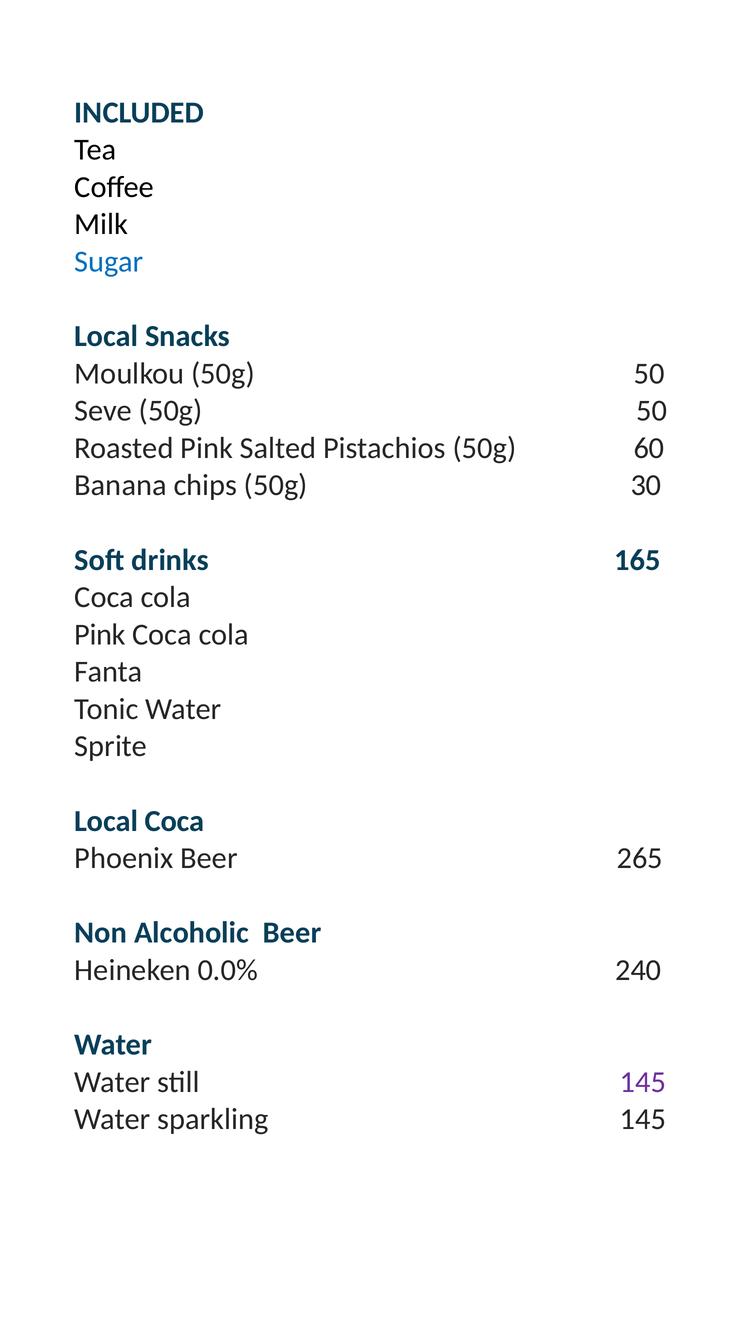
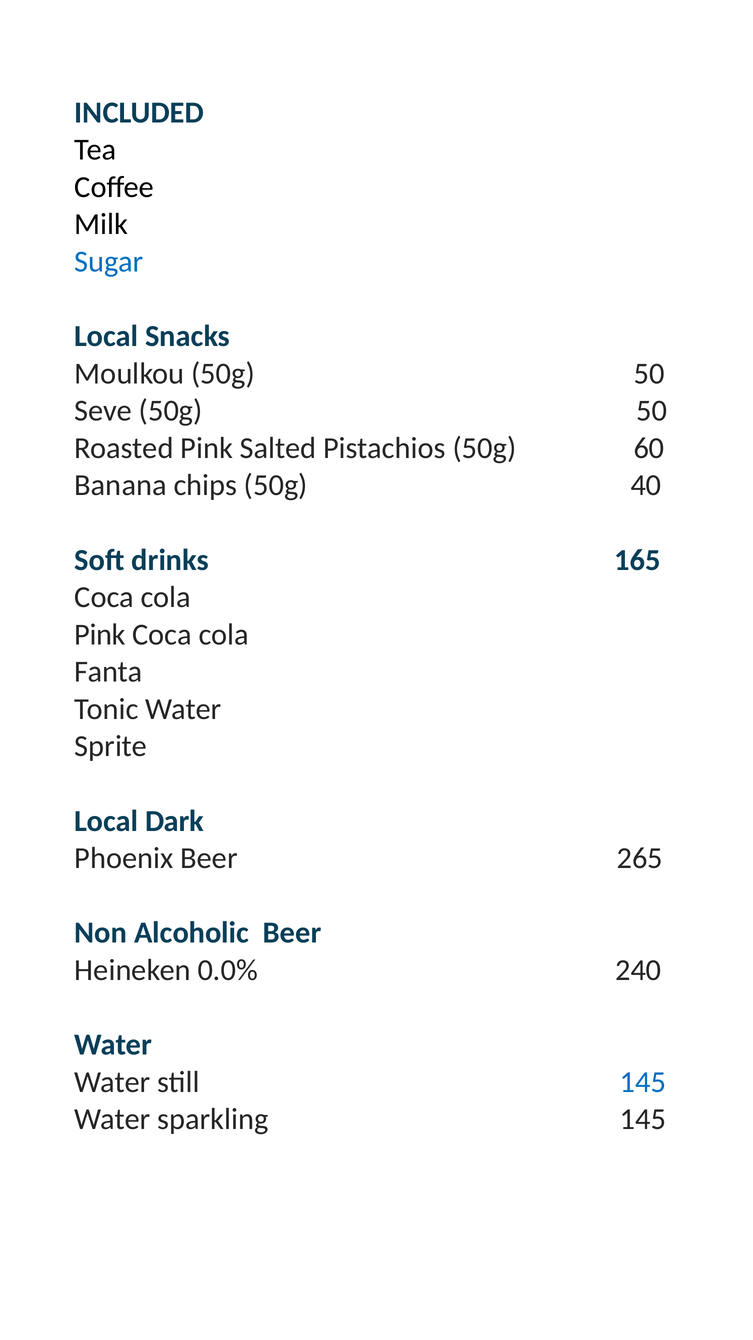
30: 30 -> 40
Local Coca: Coca -> Dark
145 at (643, 1081) colour: purple -> blue
